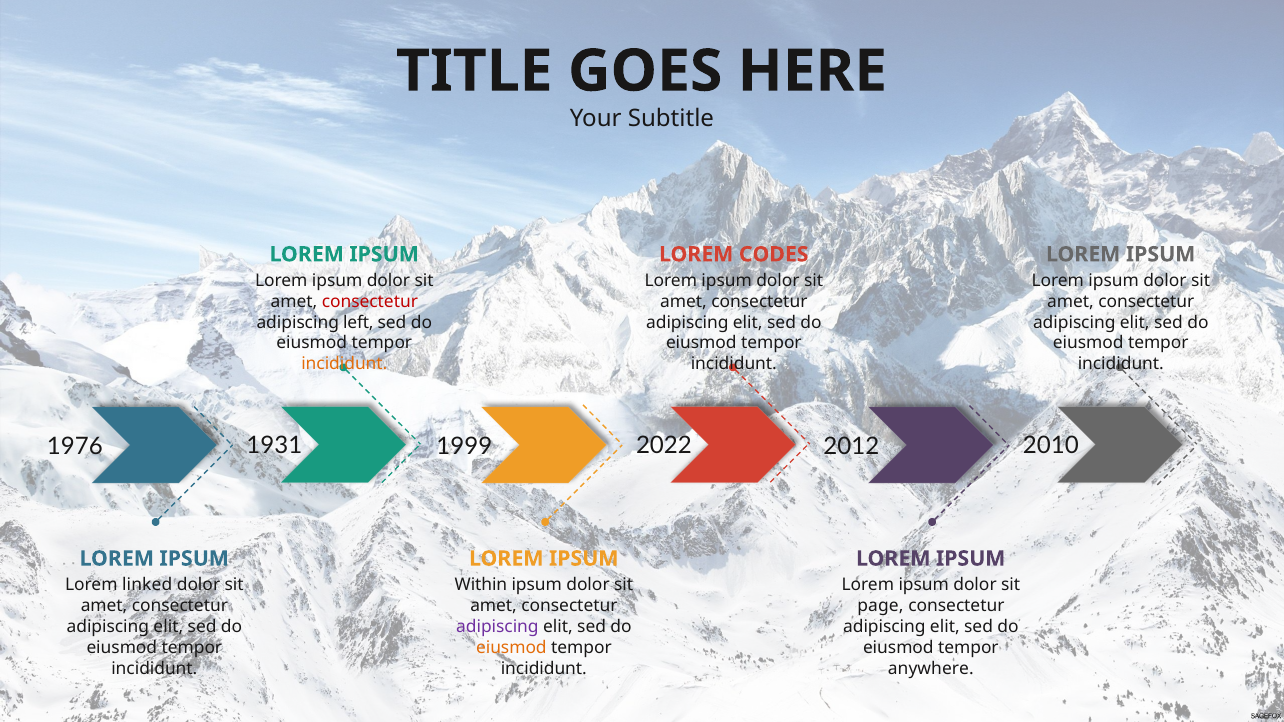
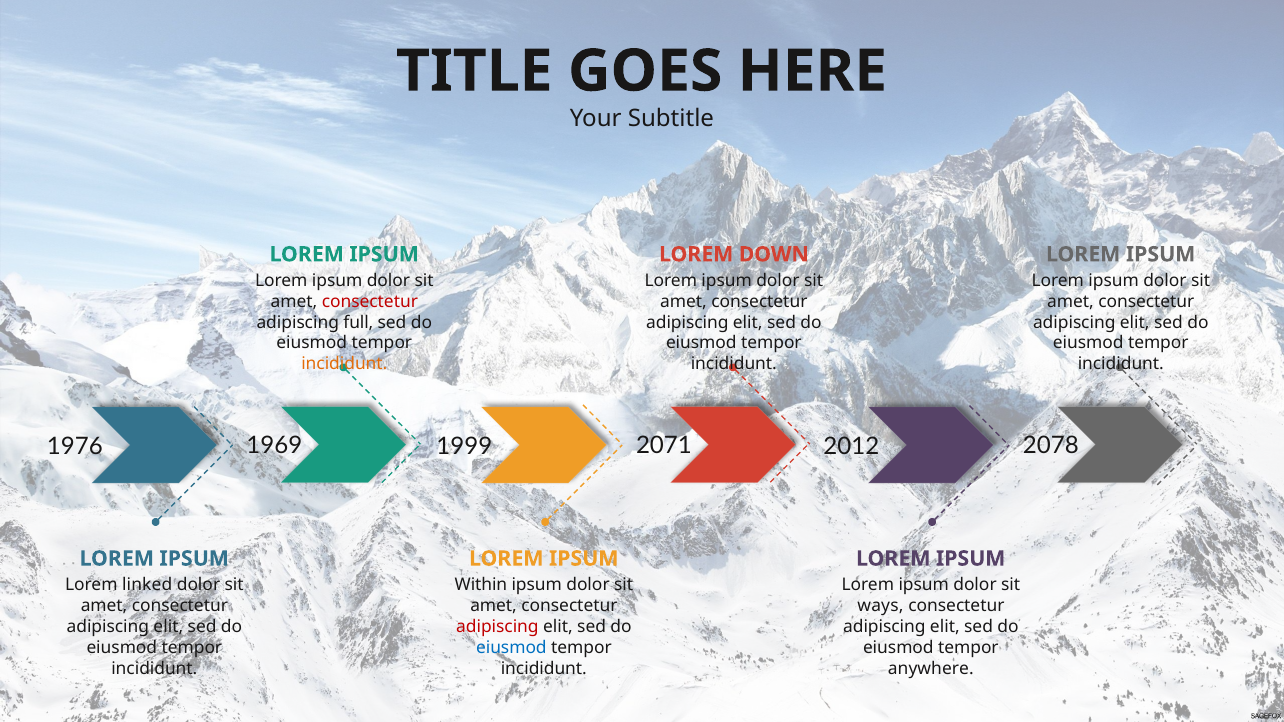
CODES: CODES -> DOWN
left: left -> full
1931: 1931 -> 1969
2022: 2022 -> 2071
2010: 2010 -> 2078
page: page -> ways
adipiscing at (497, 627) colour: purple -> red
eiusmod at (511, 648) colour: orange -> blue
